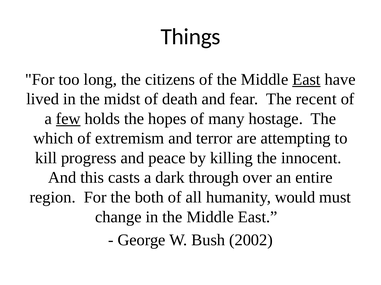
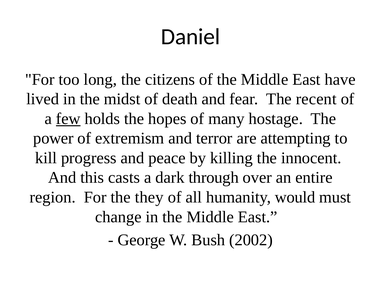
Things: Things -> Daniel
East at (306, 80) underline: present -> none
which: which -> power
both: both -> they
